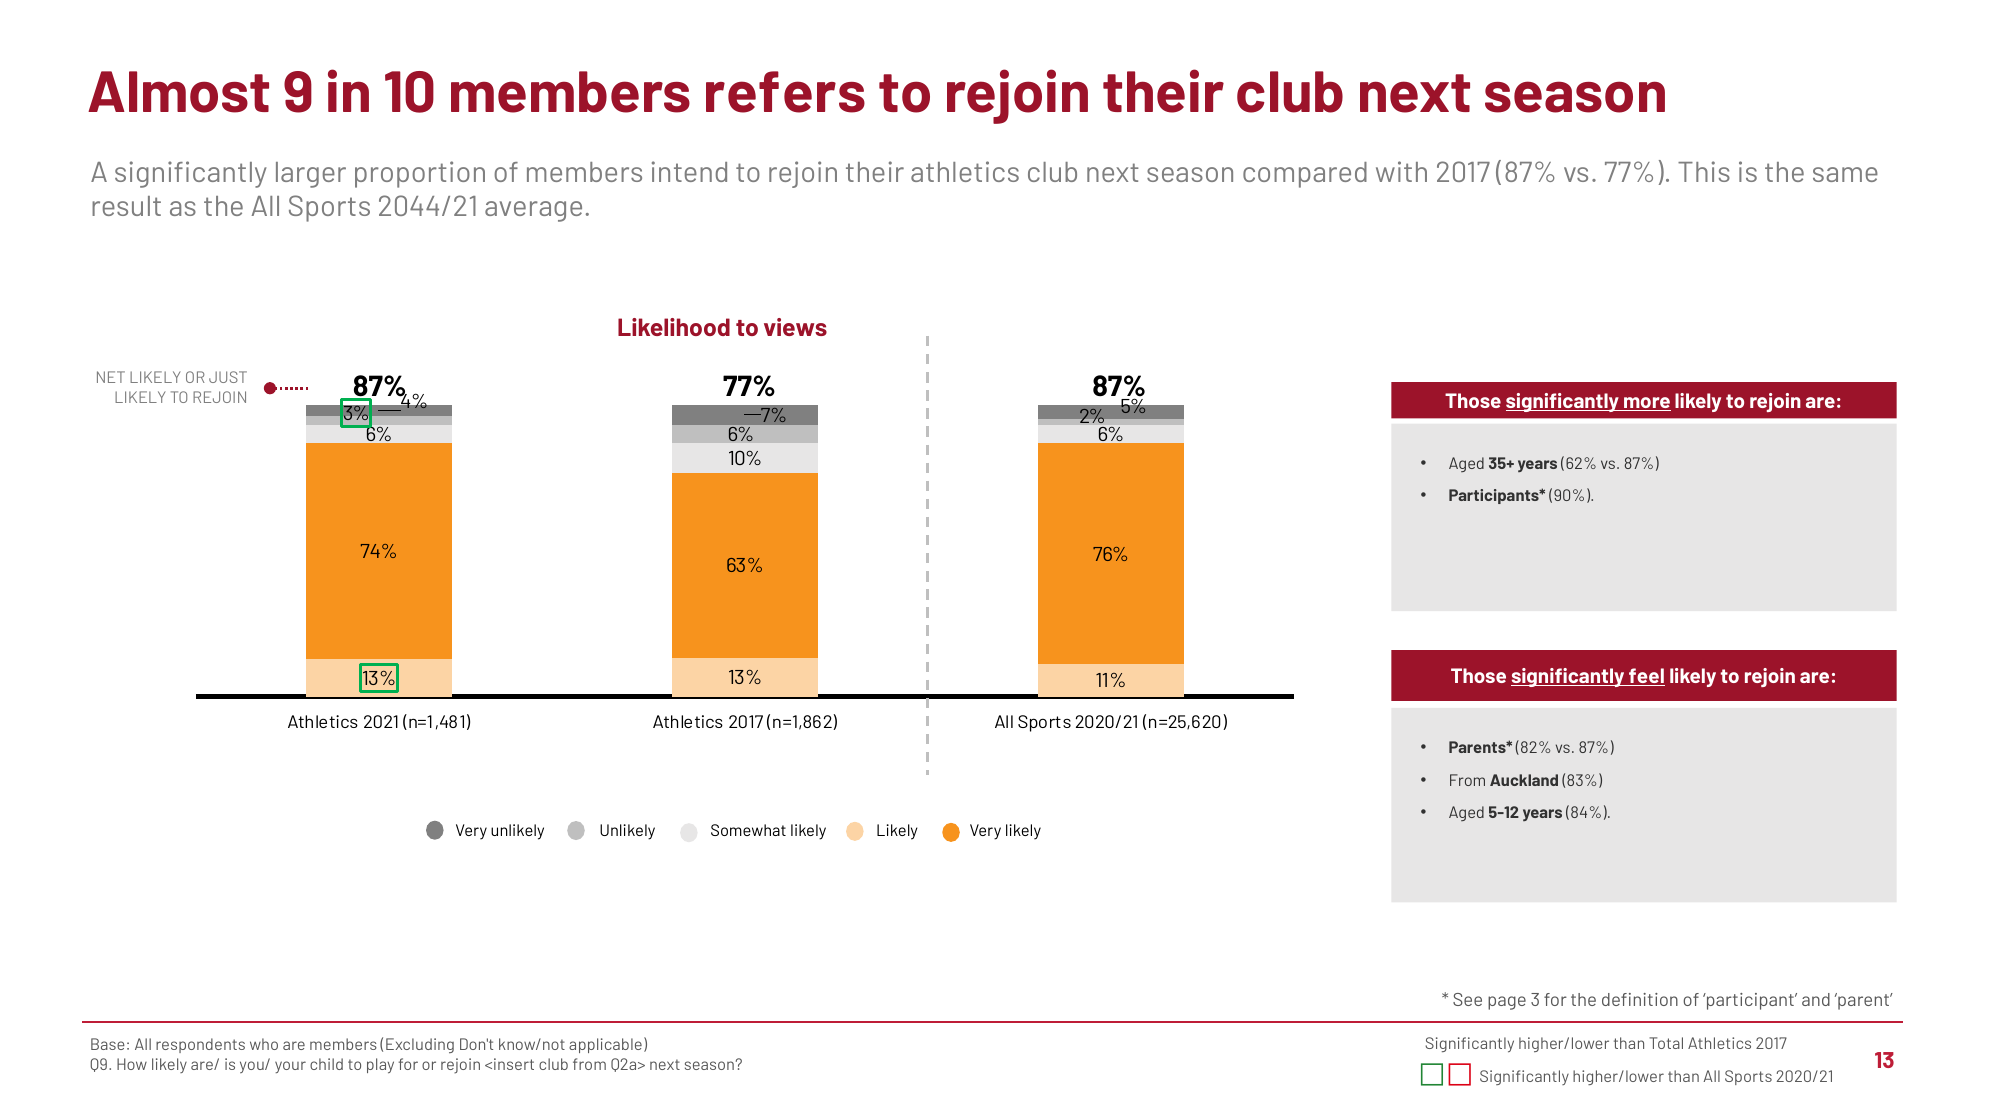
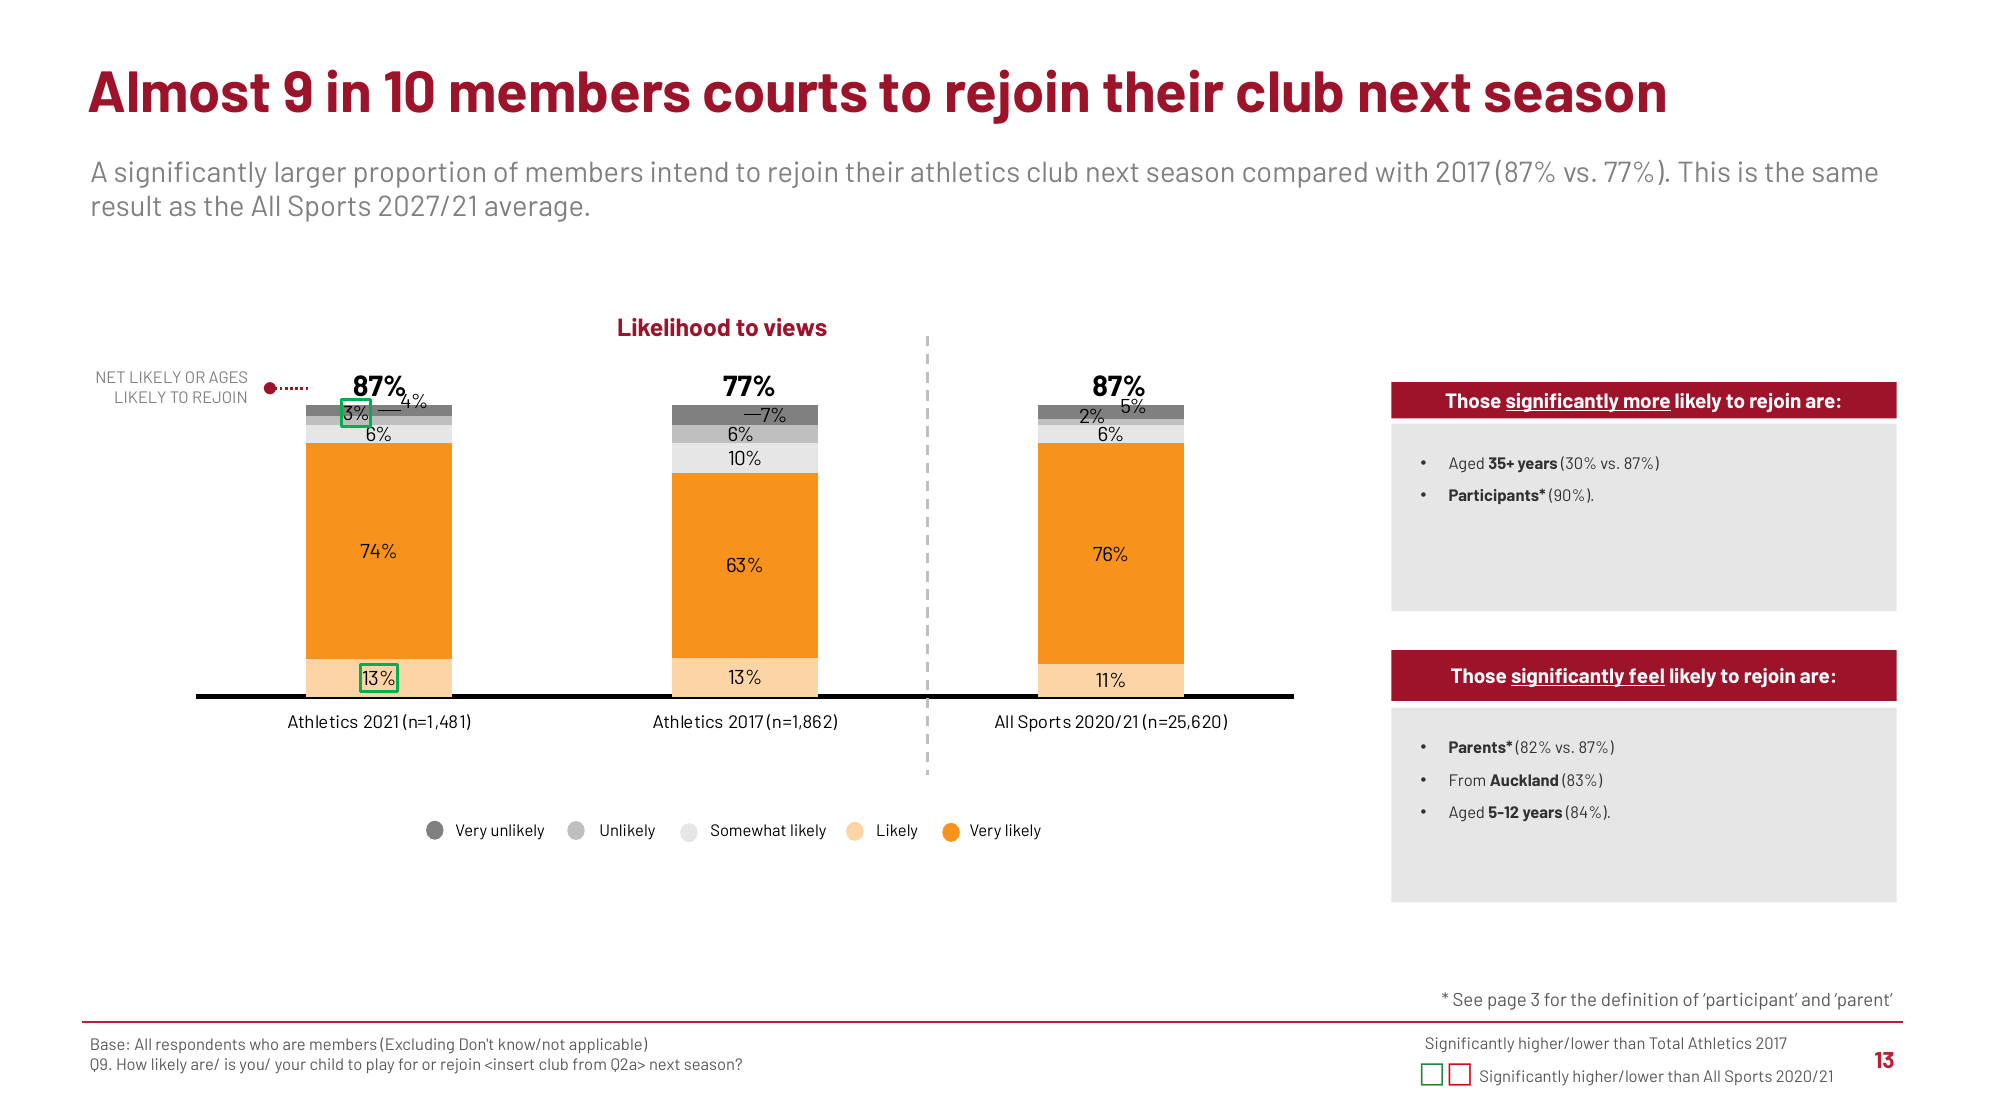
refers: refers -> courts
2044/21: 2044/21 -> 2027/21
JUST: JUST -> AGES
62%: 62% -> 30%
